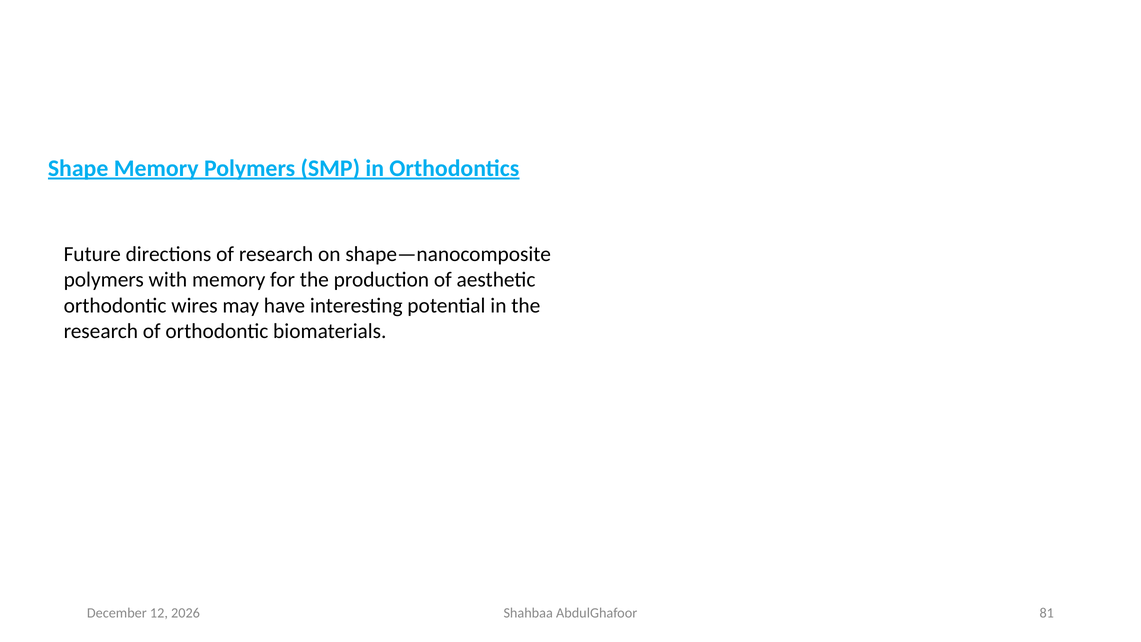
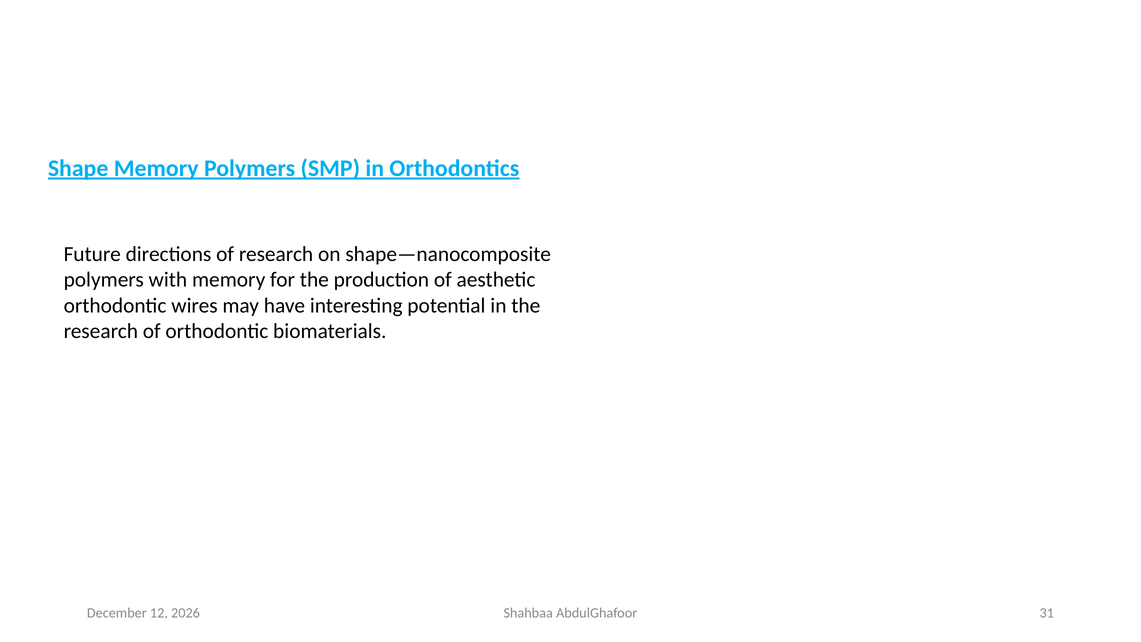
81: 81 -> 31
